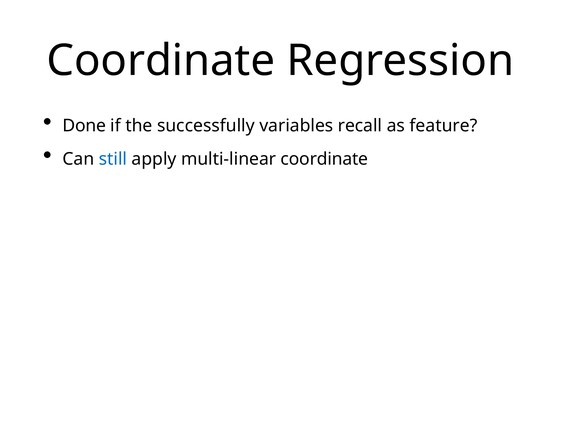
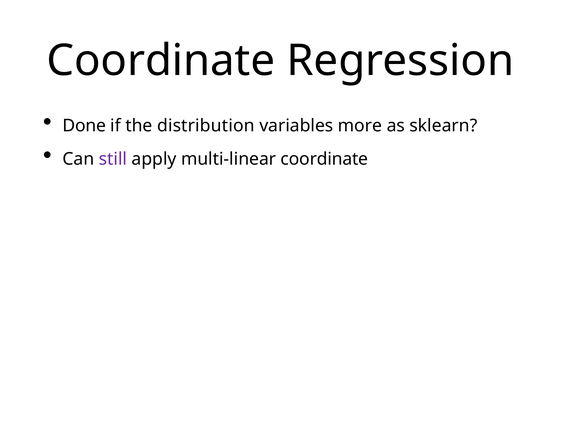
successfully: successfully -> distribution
recall: recall -> more
feature: feature -> sklearn
still colour: blue -> purple
